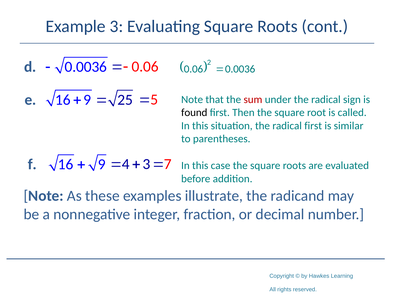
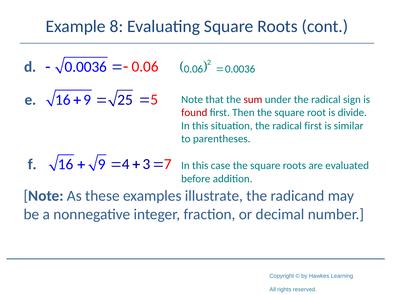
Example 3: 3 -> 8
found colour: black -> red
called: called -> divide
